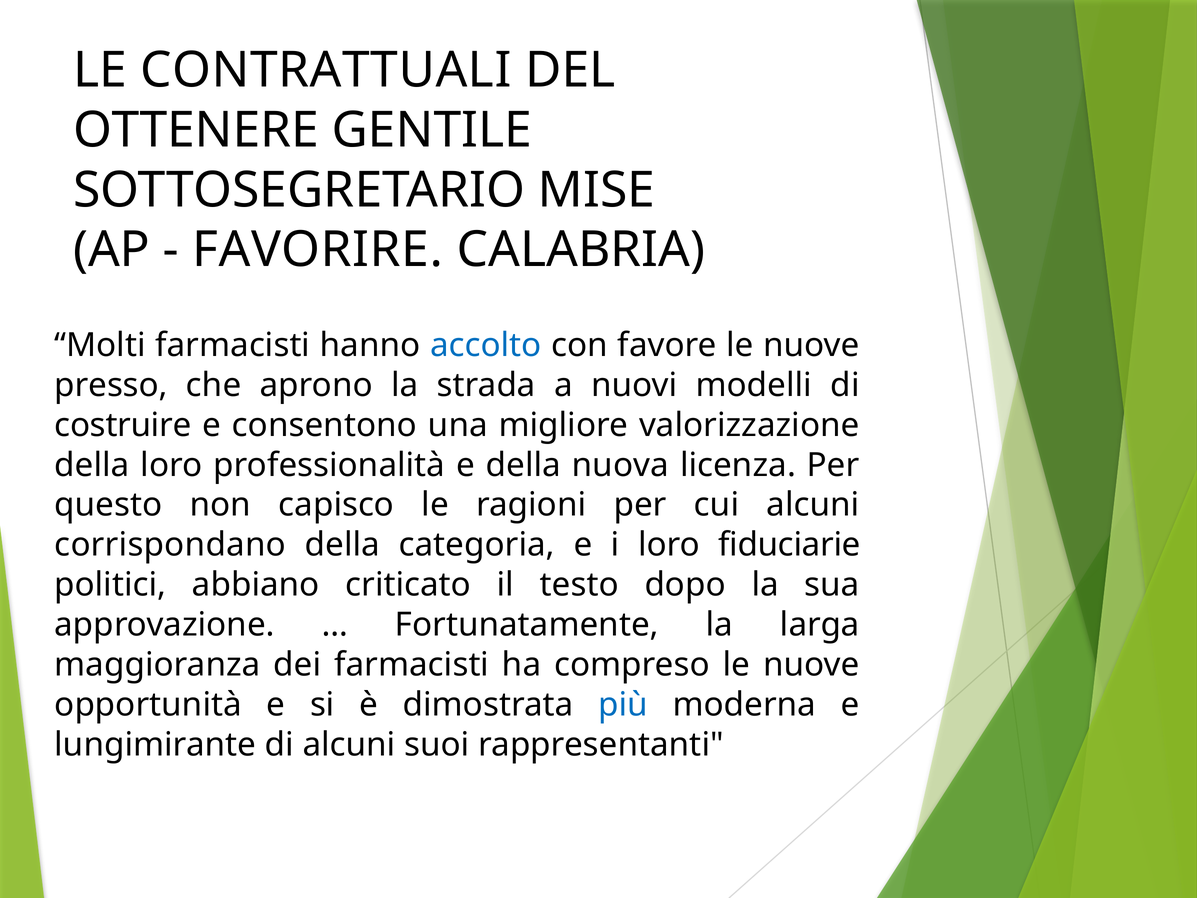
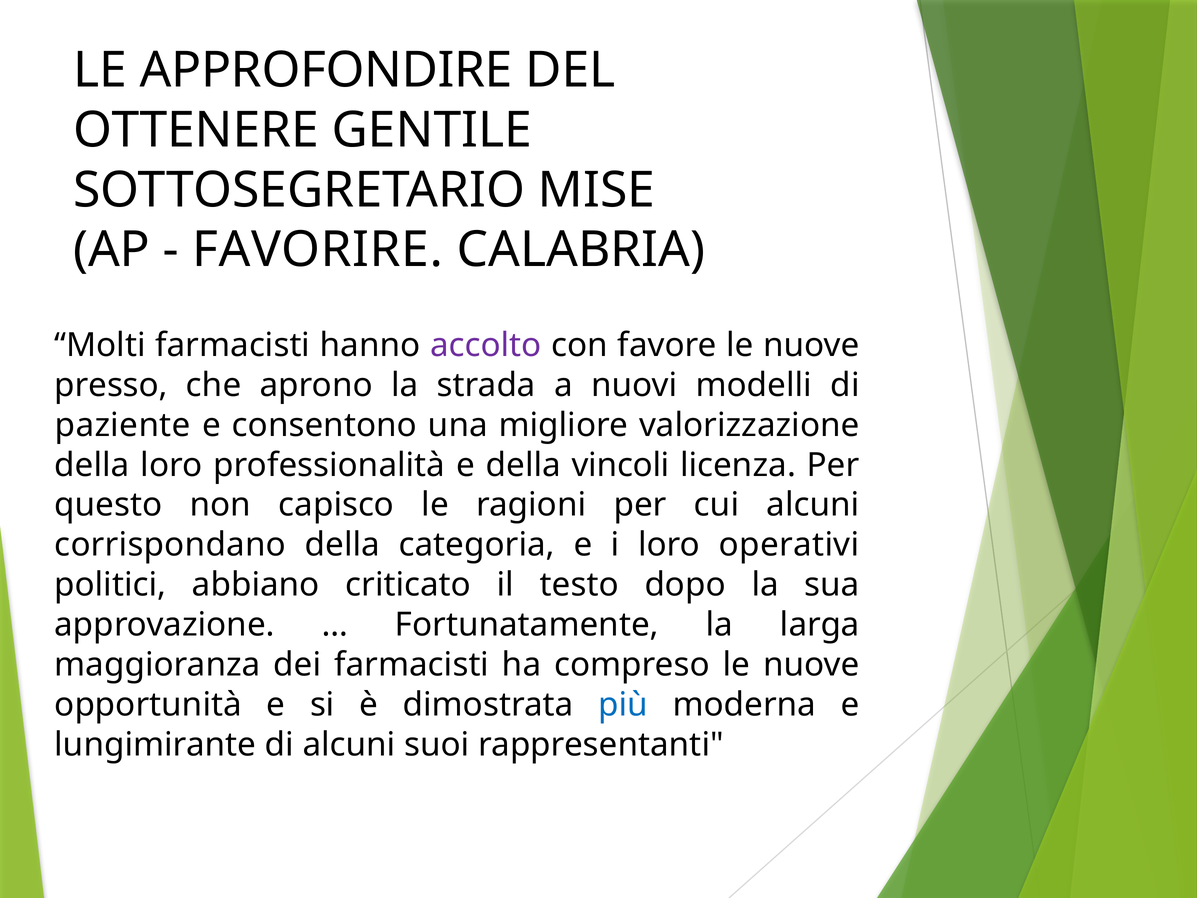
CONTRATTUALI: CONTRATTUALI -> APPROFONDIRE
accolto colour: blue -> purple
costruire: costruire -> paziente
nuova: nuova -> vincoli
fiduciarie: fiduciarie -> operativi
